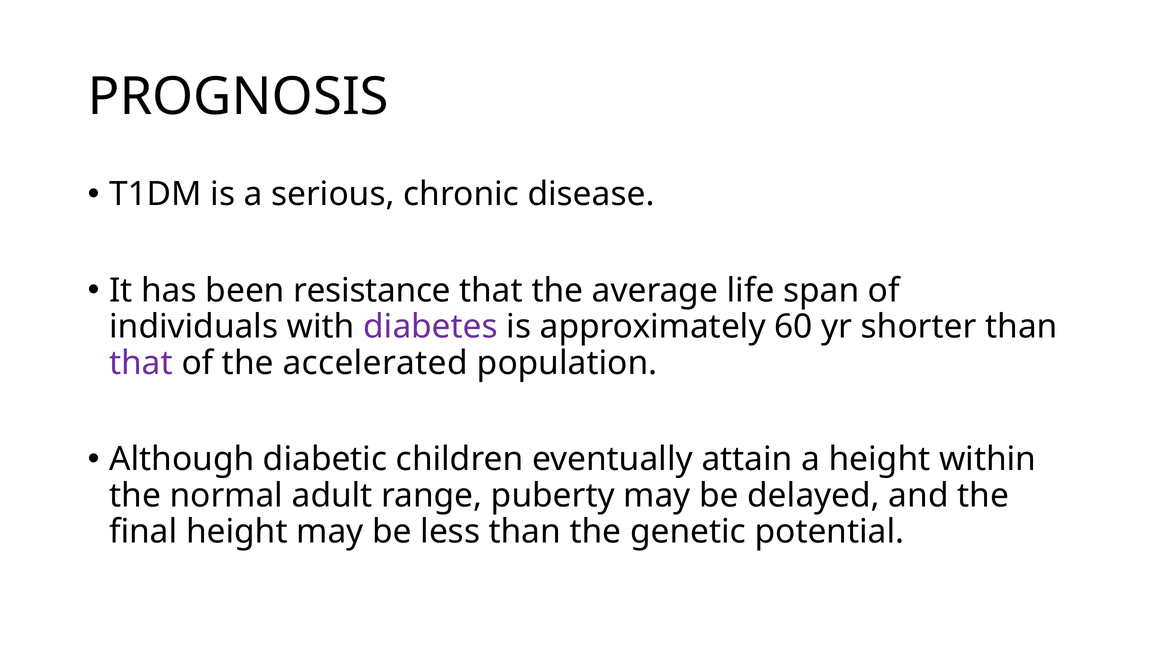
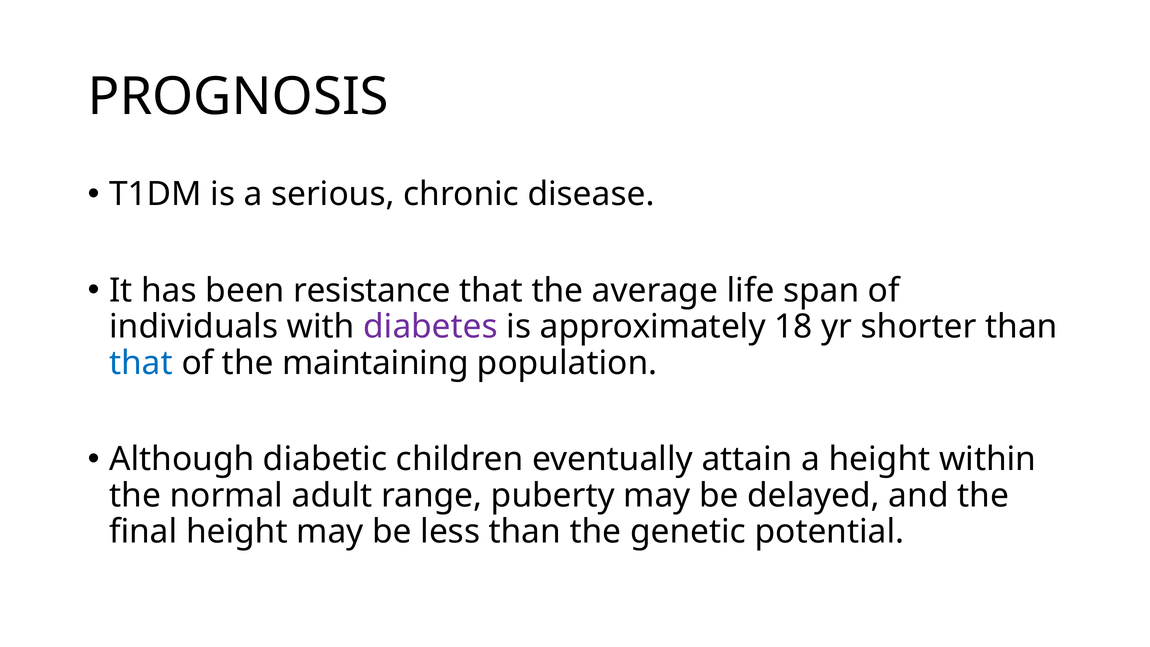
60: 60 -> 18
that at (141, 363) colour: purple -> blue
accelerated: accelerated -> maintaining
